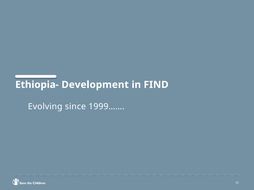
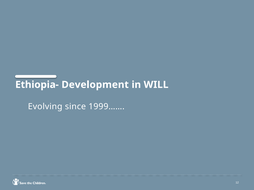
FIND: FIND -> WILL
